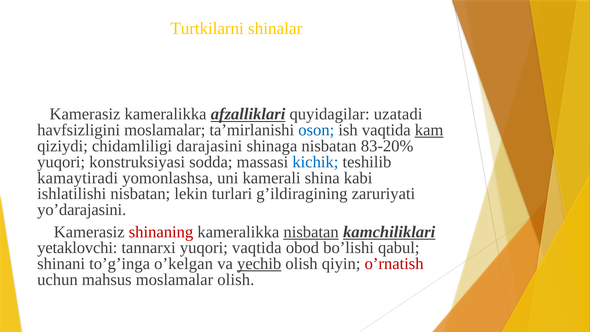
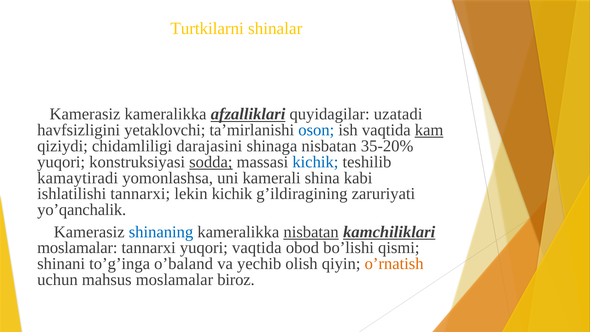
havfsizligini moslamalar: moslamalar -> yetaklovchi
83-20%: 83-20% -> 35-20%
sodda underline: none -> present
ishlatilishi nisbatan: nisbatan -> tannarxi
lekin turlari: turlari -> kichik
yo’darajasini: yo’darajasini -> yo’qanchalik
shinaning colour: red -> blue
yetaklovchi at (77, 248): yetaklovchi -> moslamalar
qabul: qabul -> qismi
o’kelgan: o’kelgan -> o’baland
yechib underline: present -> none
o’rnatish colour: red -> orange
moslamalar olish: olish -> biroz
